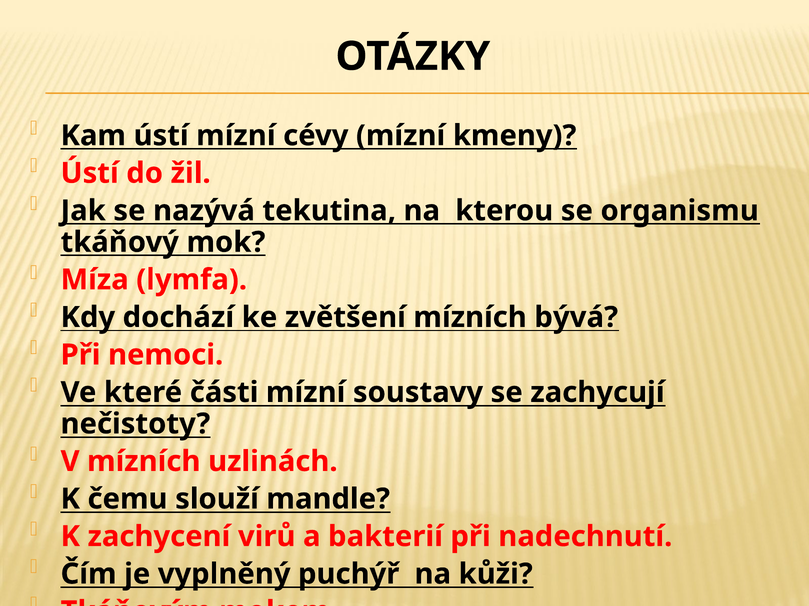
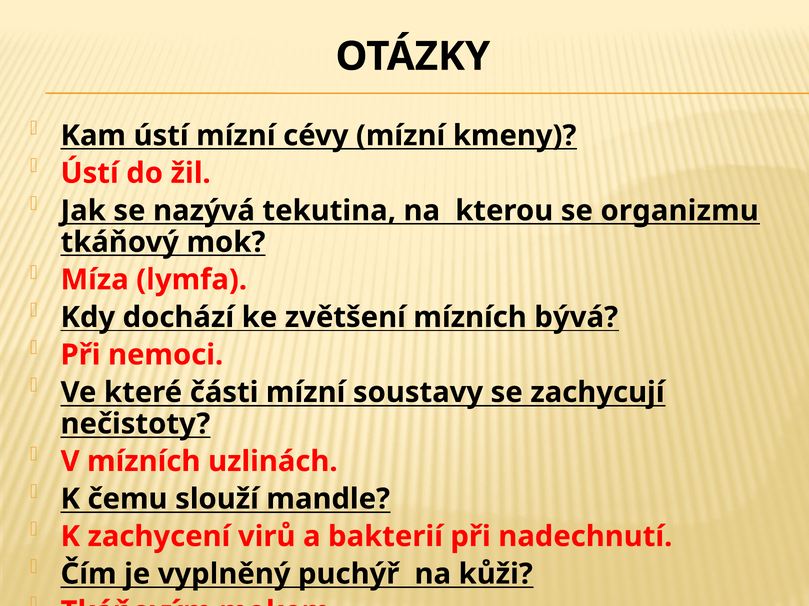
organismu: organismu -> organizmu
